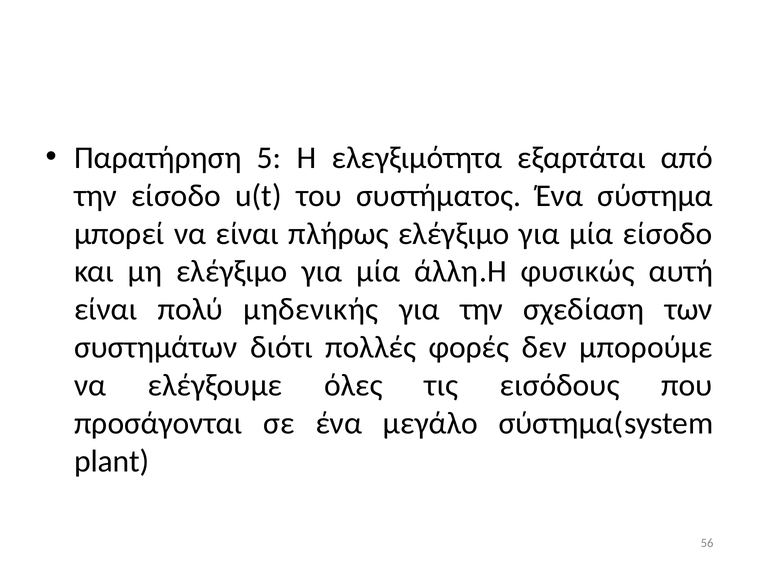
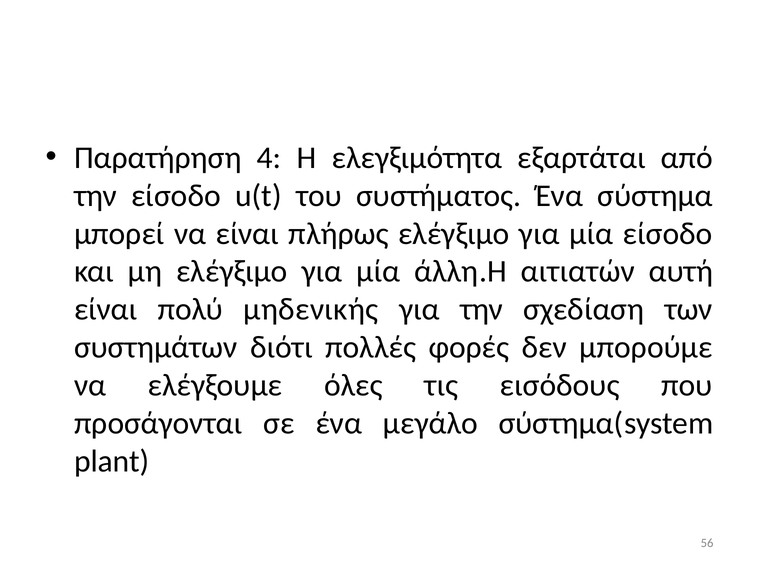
5: 5 -> 4
φυσικώς: φυσικώς -> αιτιατών
